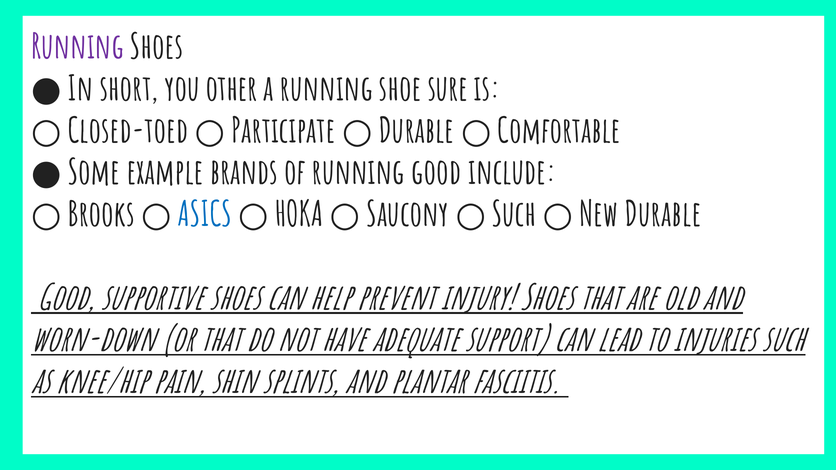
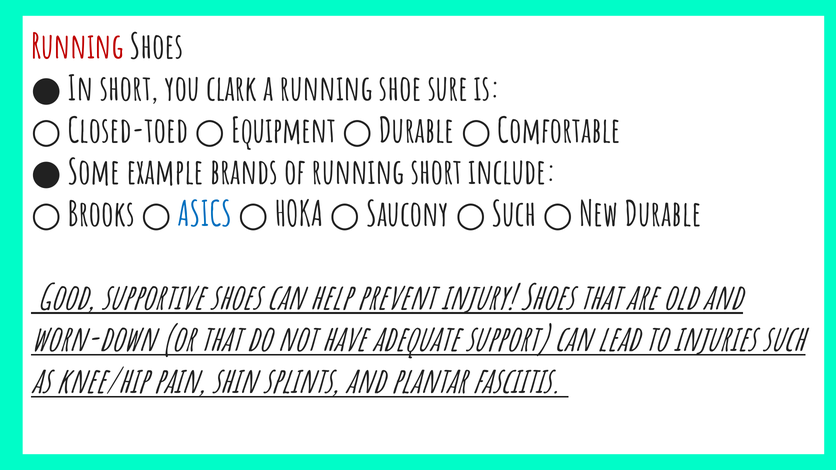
Running at (77, 47) colour: purple -> red
other: other -> clark
Participate: Participate -> Equipment
running good: good -> short
